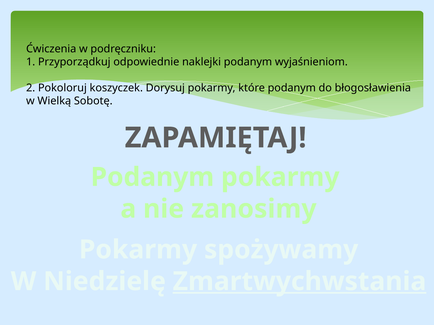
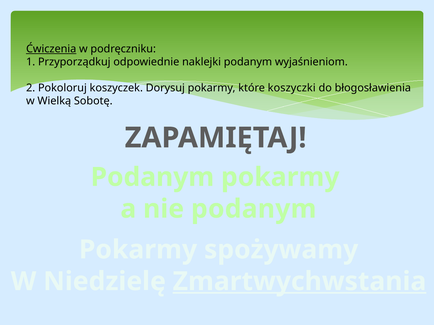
Ćwiczenia underline: none -> present
które podanym: podanym -> koszyczki
nie zanosimy: zanosimy -> podanym
